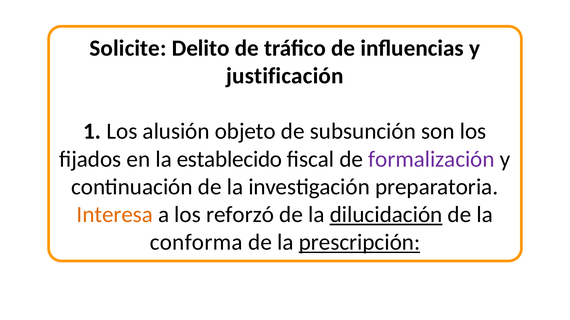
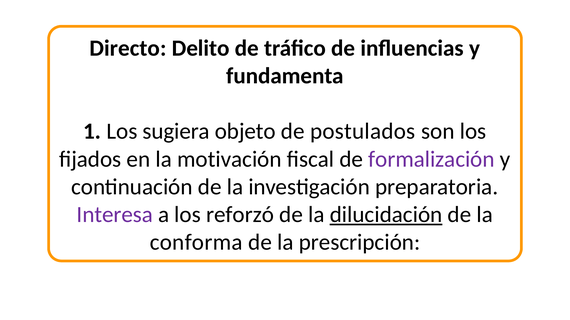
Solicite: Solicite -> Directo
justificación: justificación -> fundamenta
alusión: alusión -> sugiera
subsunción: subsunción -> postulados
establecido: establecido -> motivación
Interesa colour: orange -> purple
prescripción underline: present -> none
